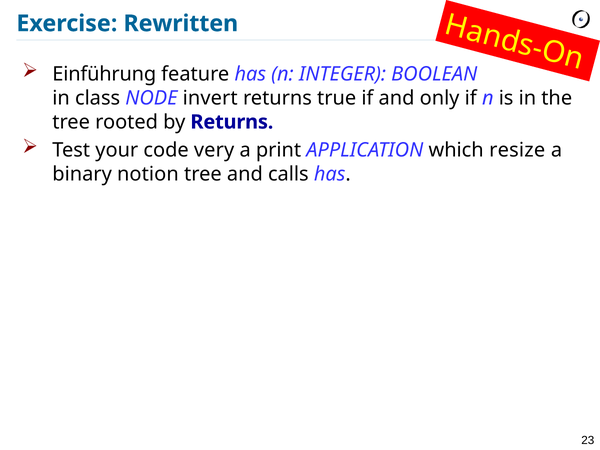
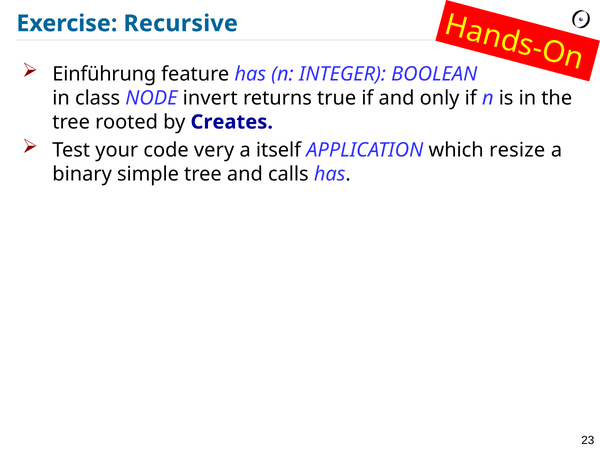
Rewritten: Rewritten -> Recursive
by Returns: Returns -> Creates
print: print -> itself
notion: notion -> simple
